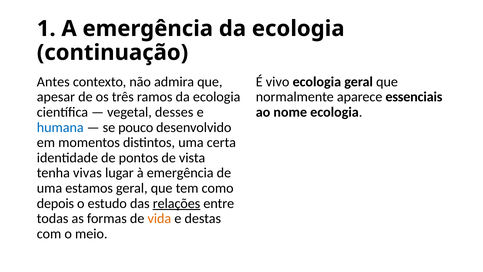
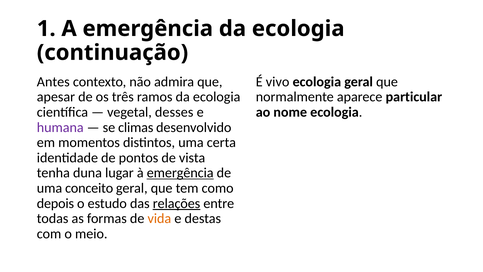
essenciais: essenciais -> particular
humana colour: blue -> purple
pouco: pouco -> climas
vivas: vivas -> duna
emergência at (180, 173) underline: none -> present
estamos: estamos -> conceito
